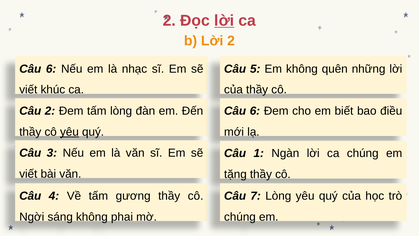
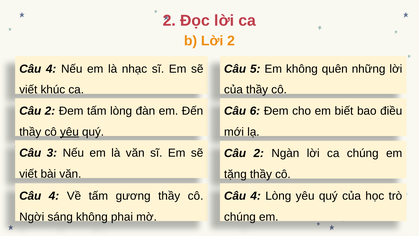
lời at (224, 21) underline: present -> none
6 at (51, 69): 6 -> 4
1 at (259, 153): 1 -> 2
7 at (256, 196): 7 -> 4
